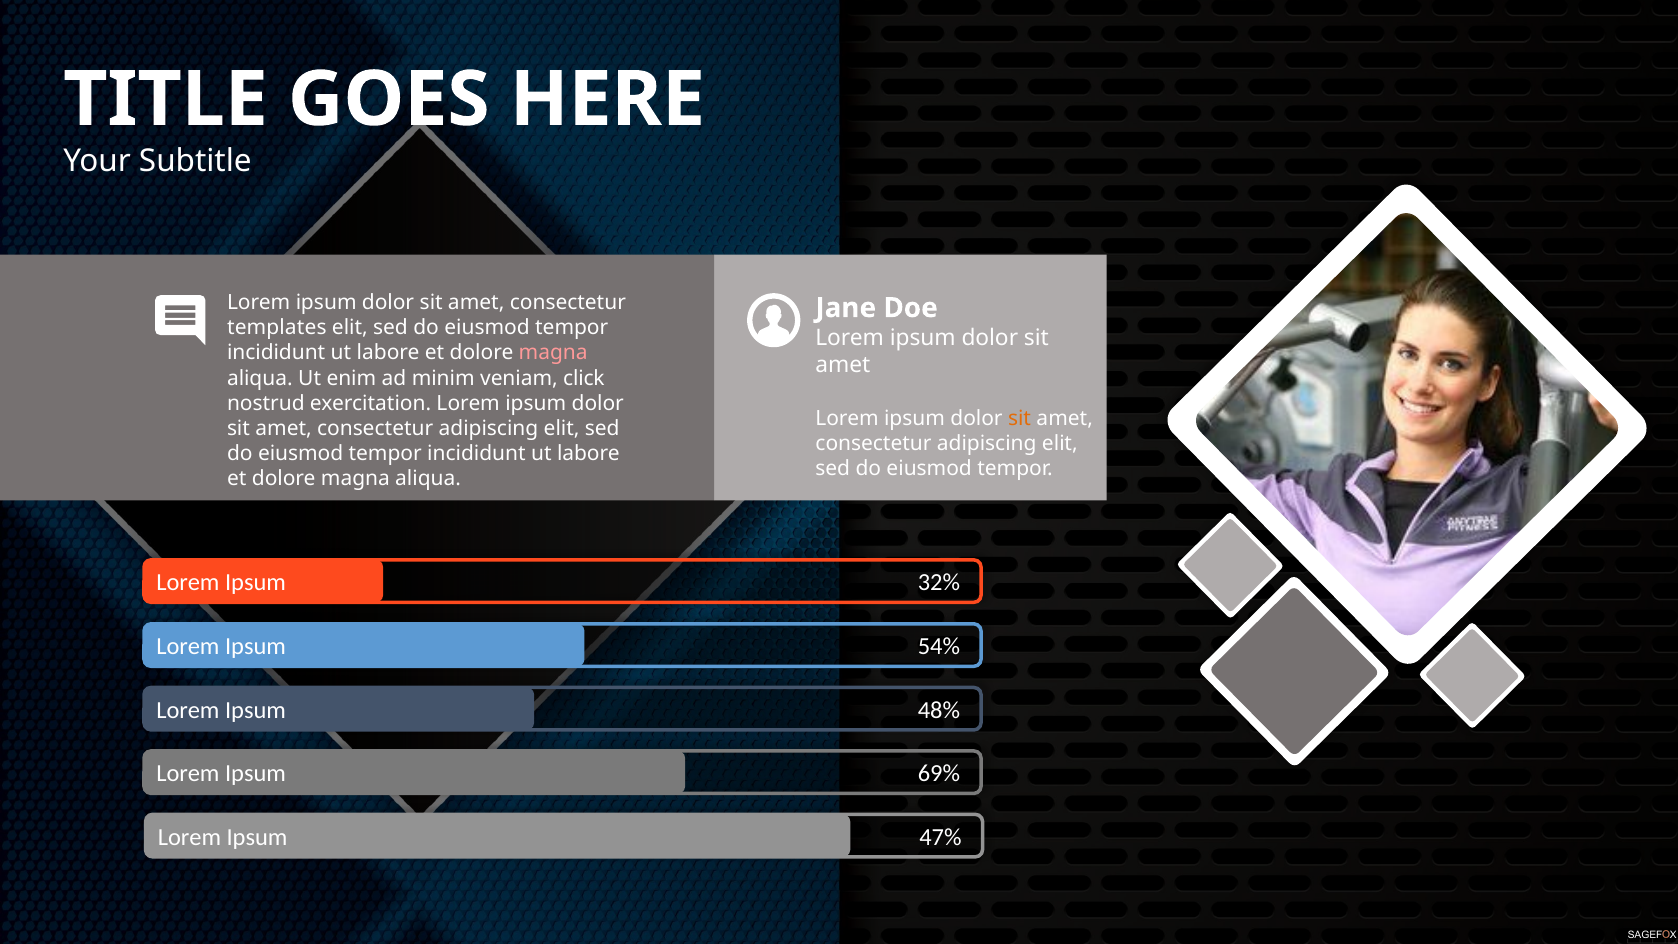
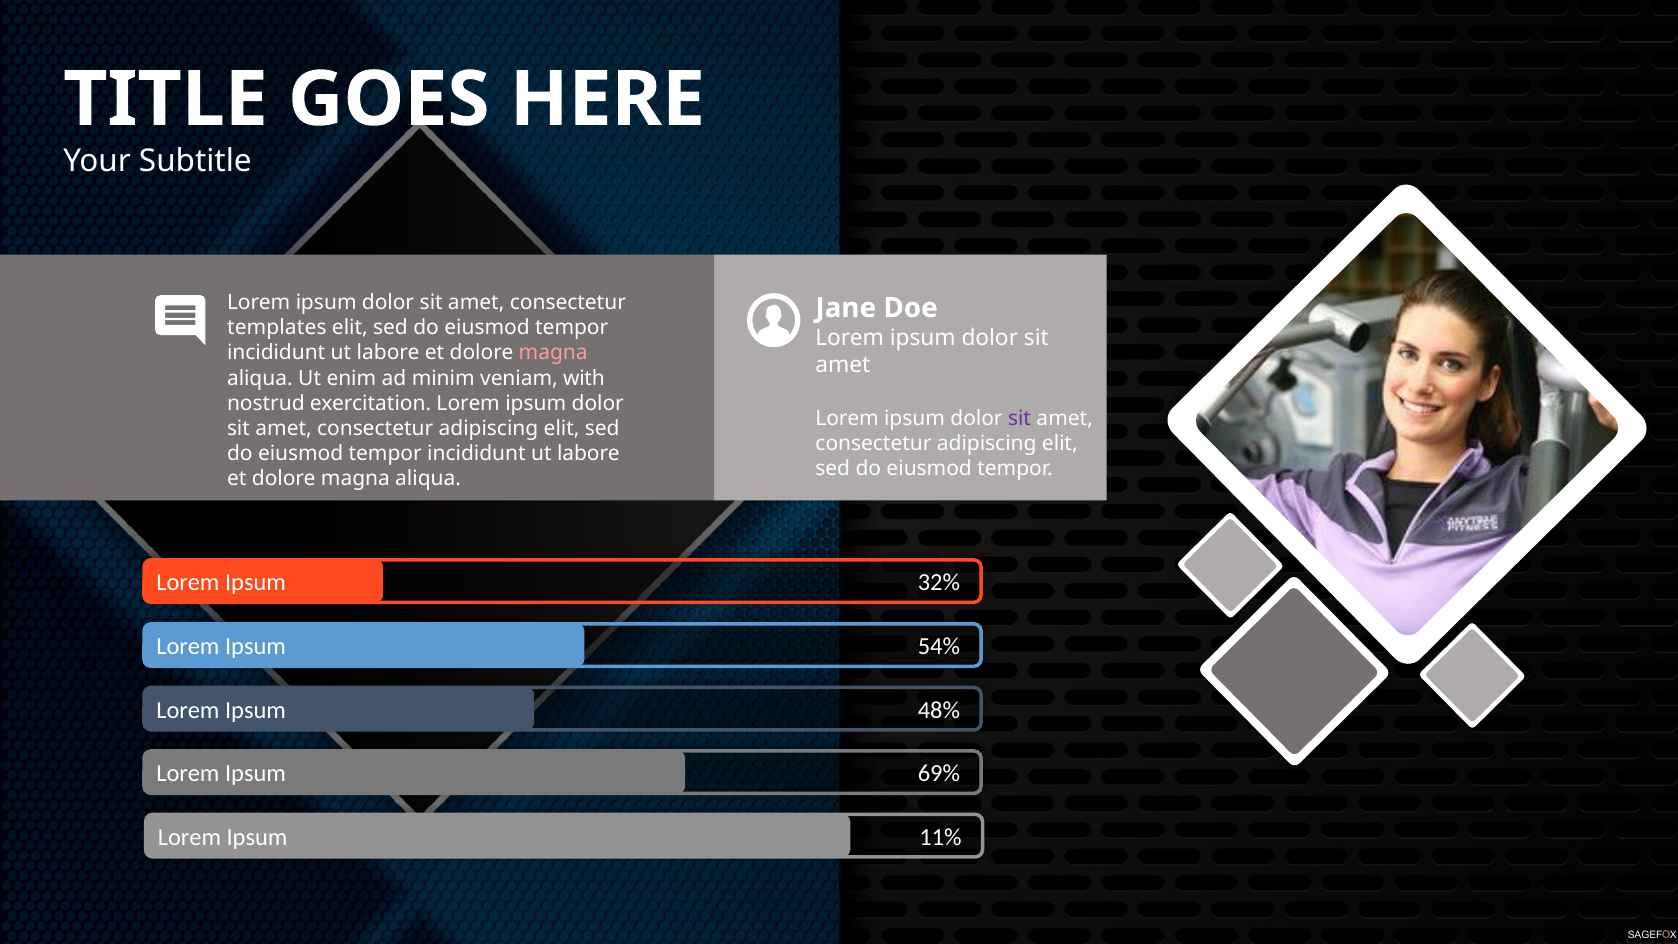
click: click -> with
sit at (1020, 419) colour: orange -> purple
47%: 47% -> 11%
